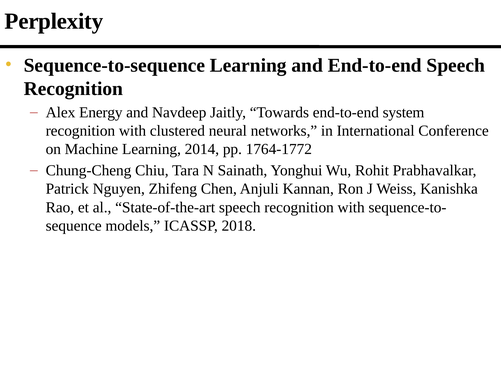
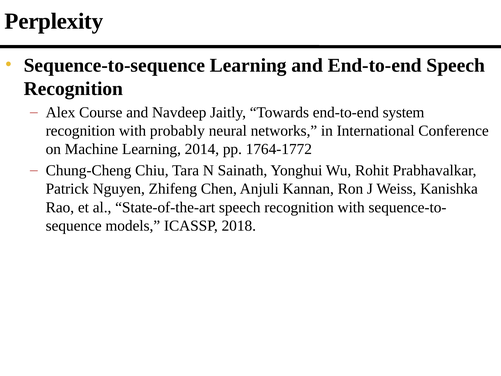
Energy: Energy -> Course
clustered: clustered -> probably
